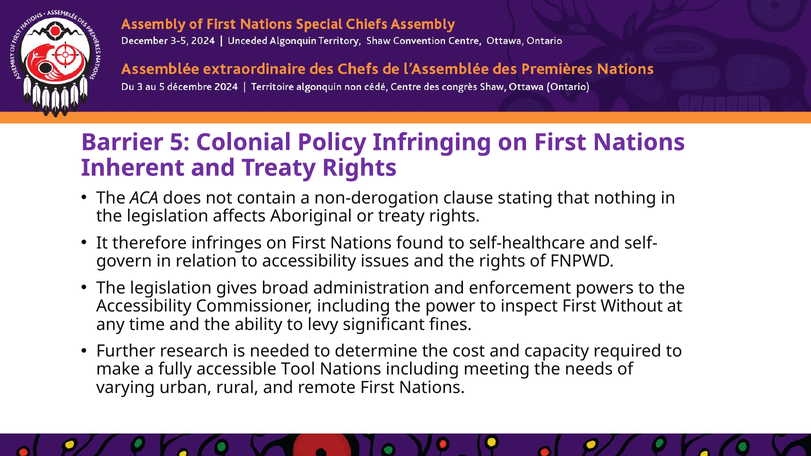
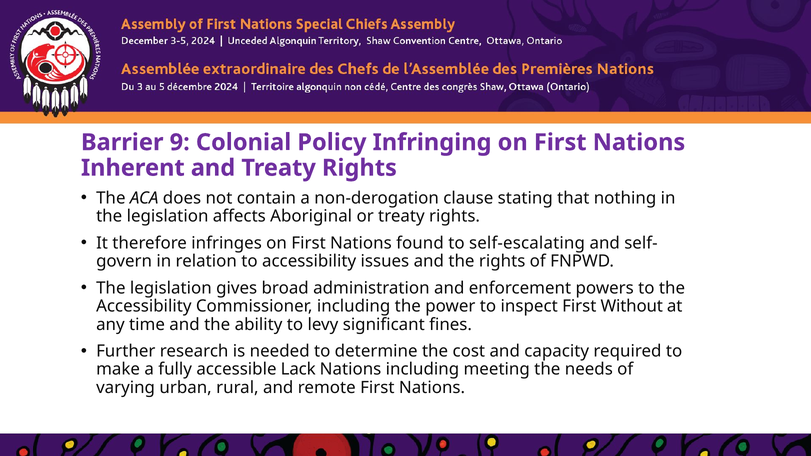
5: 5 -> 9
self-healthcare: self-healthcare -> self-escalating
Tool: Tool -> Lack
